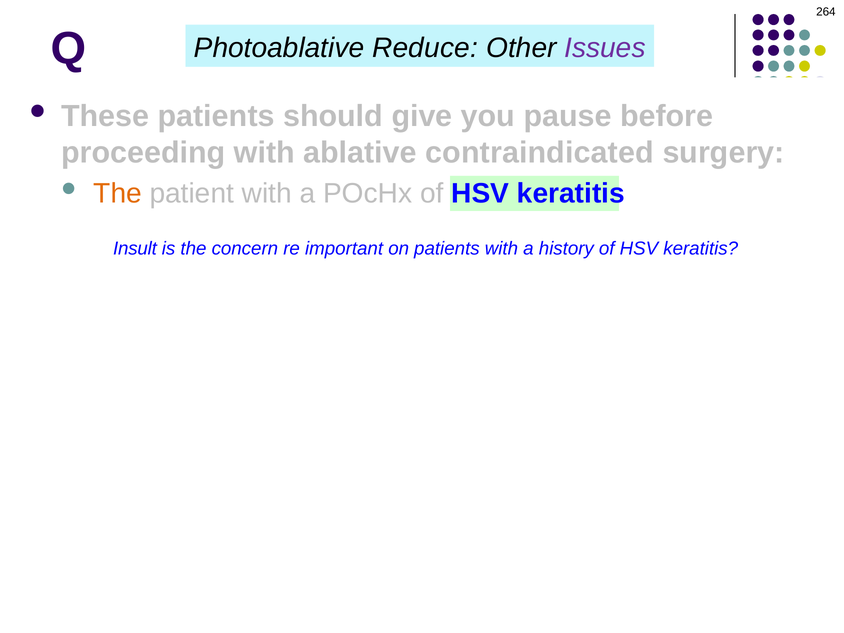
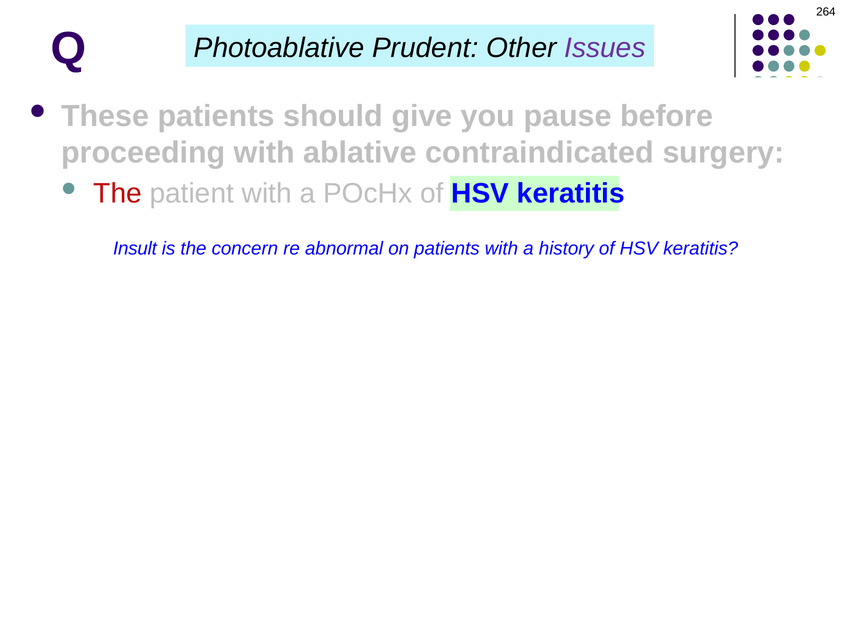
Reduce: Reduce -> Prudent
The at (118, 193) colour: orange -> red
important: important -> abnormal
